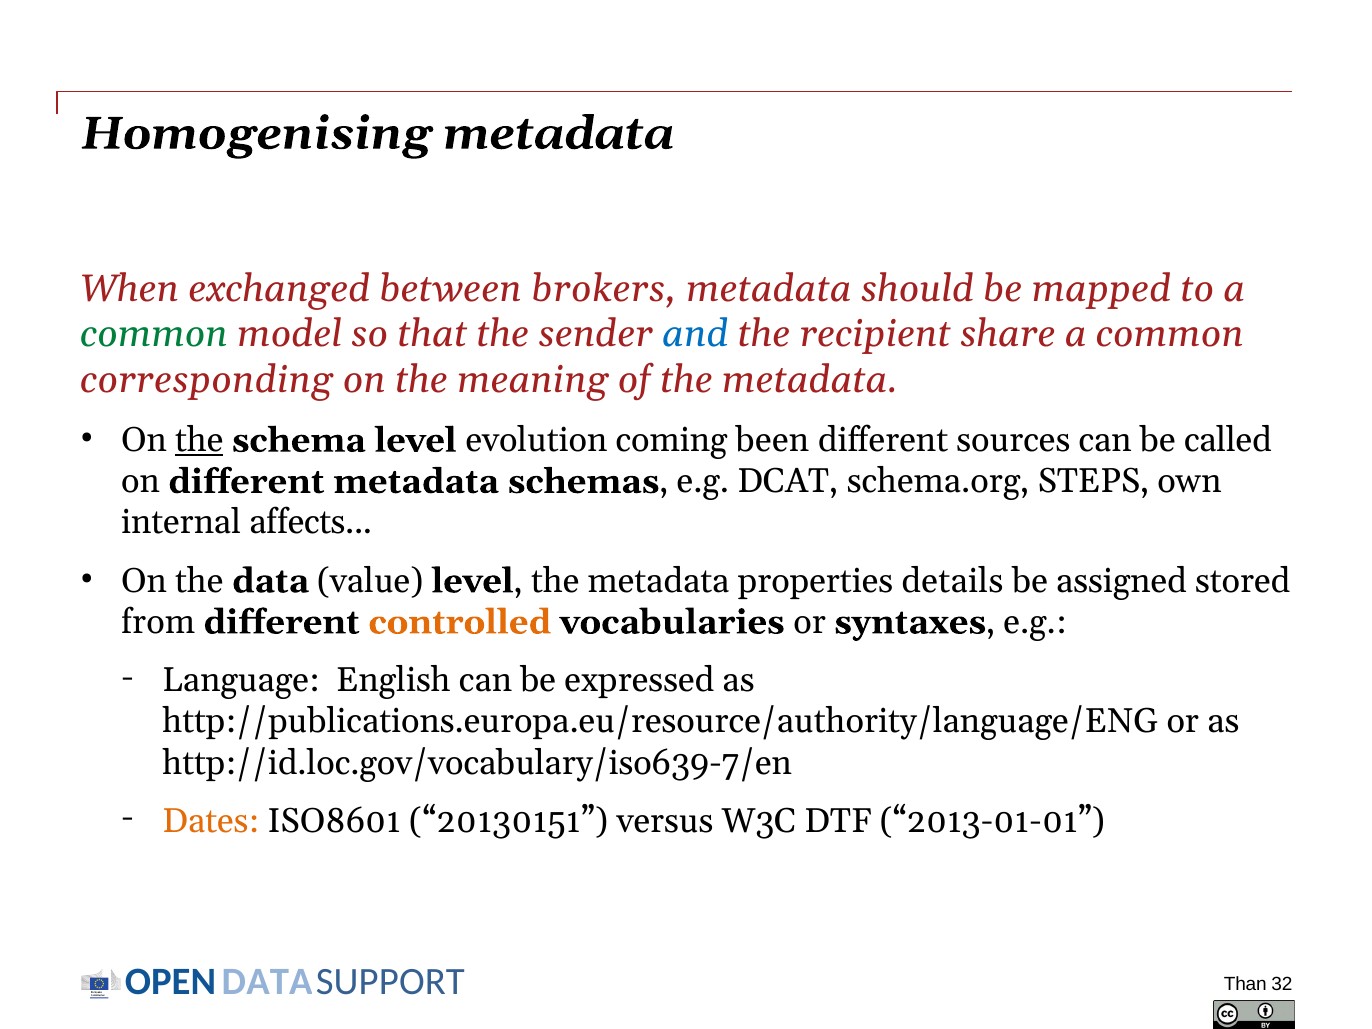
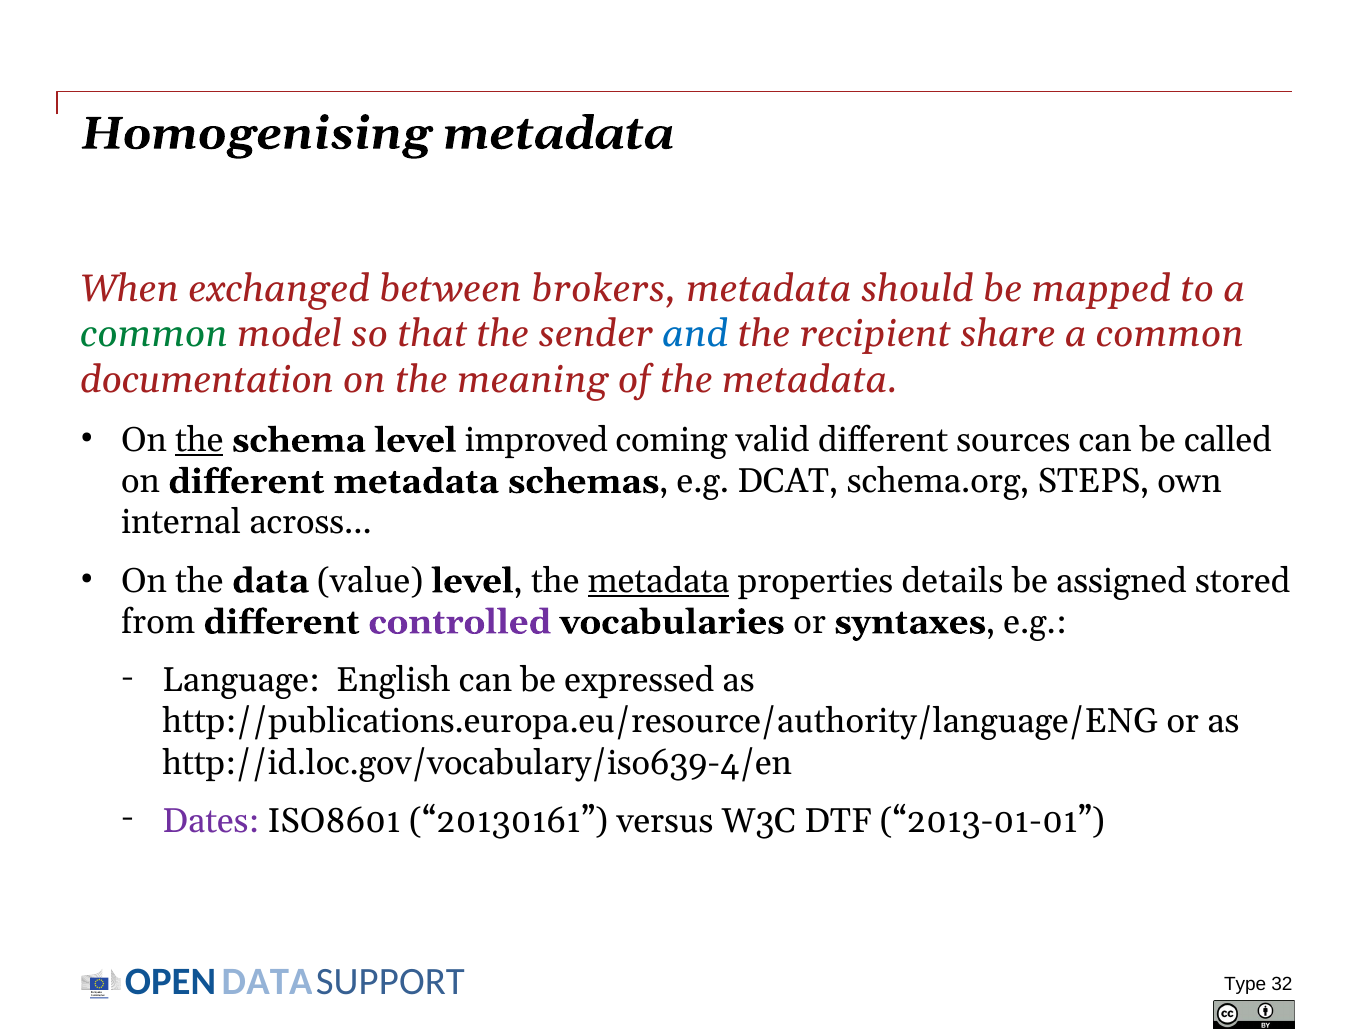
corresponding: corresponding -> documentation
evolution: evolution -> improved
been: been -> valid
affects: affects -> across
metadata at (659, 581) underline: none -> present
controlled colour: orange -> purple
http://id.loc.gov/vocabulary/iso639-7/en: http://id.loc.gov/vocabulary/iso639-7/en -> http://id.loc.gov/vocabulary/iso639-4/en
Dates colour: orange -> purple
20130151: 20130151 -> 20130161
Than: Than -> Type
